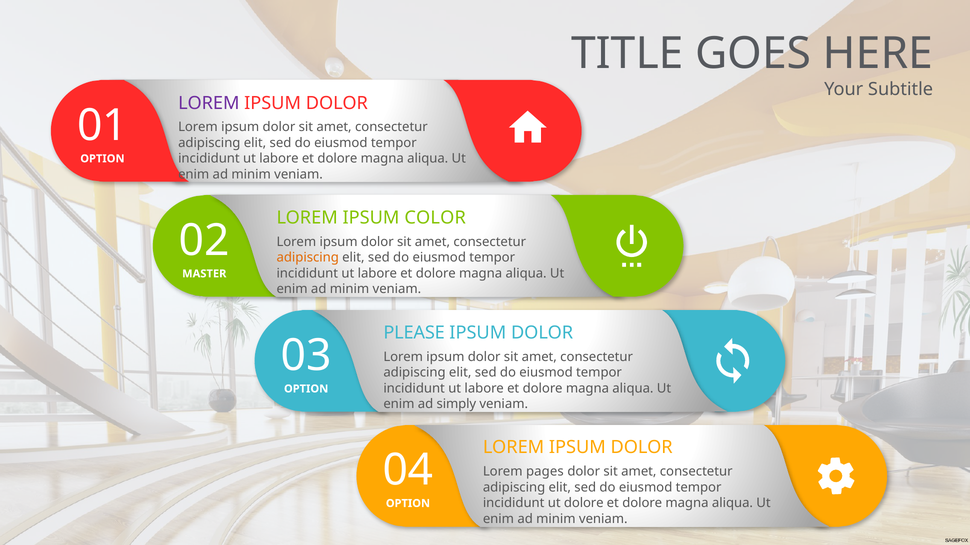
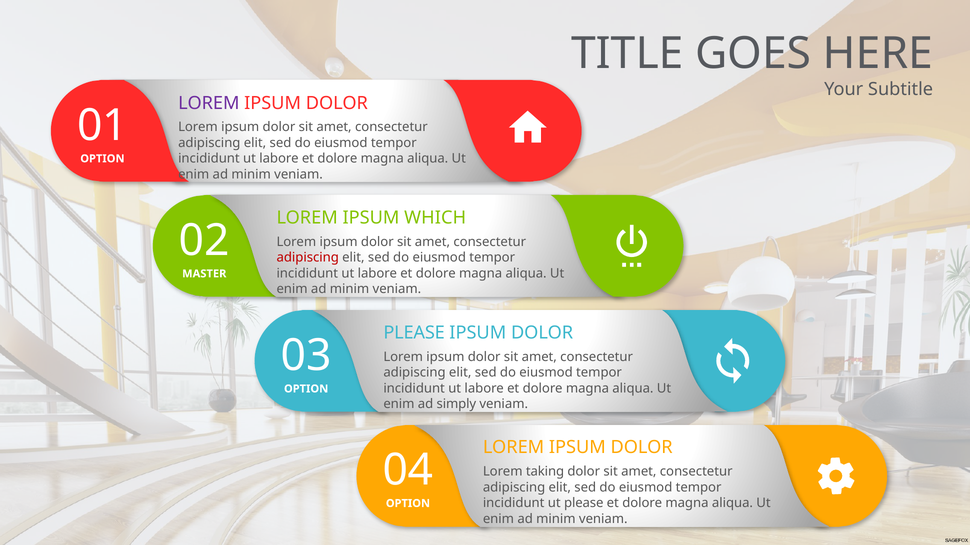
COLOR: COLOR -> WHICH
adipiscing at (308, 258) colour: orange -> red
pages: pages -> taking
ut dolore: dolore -> please
